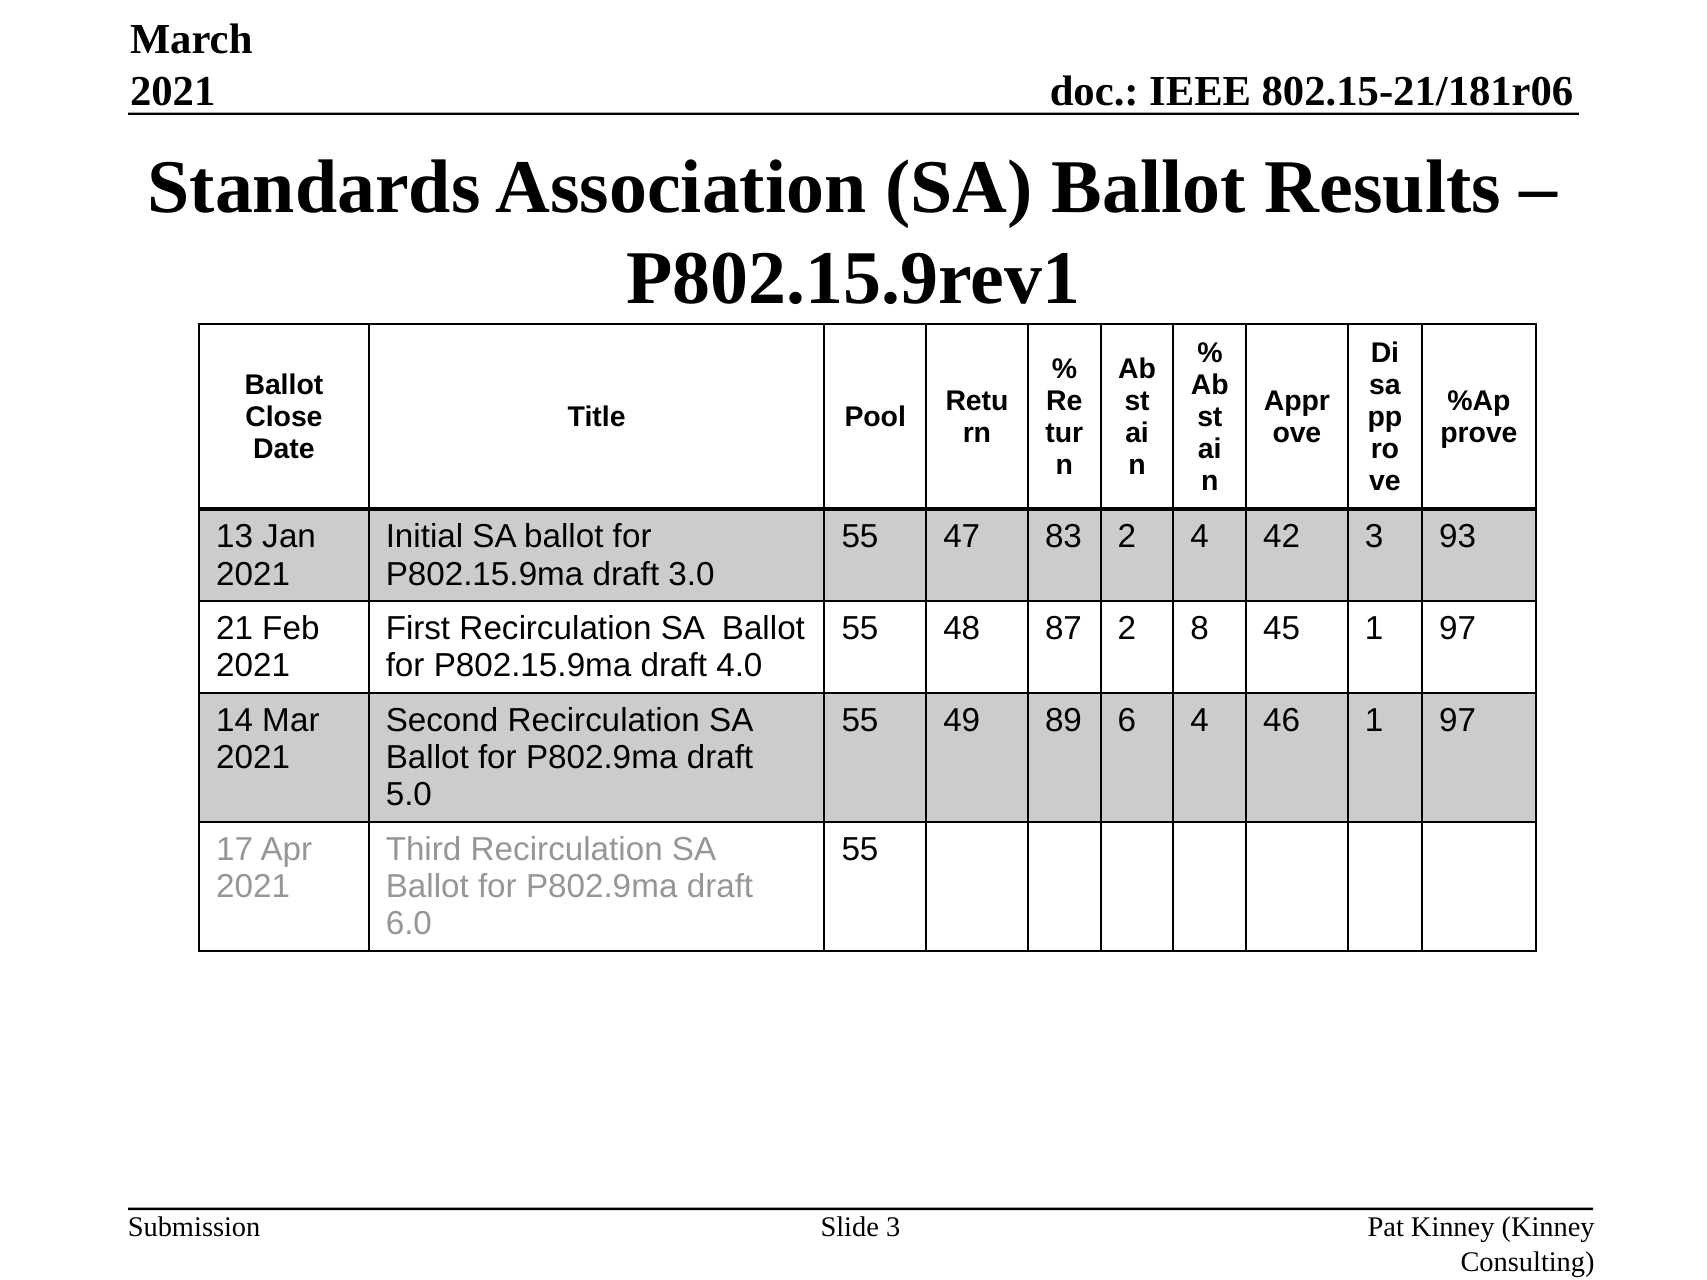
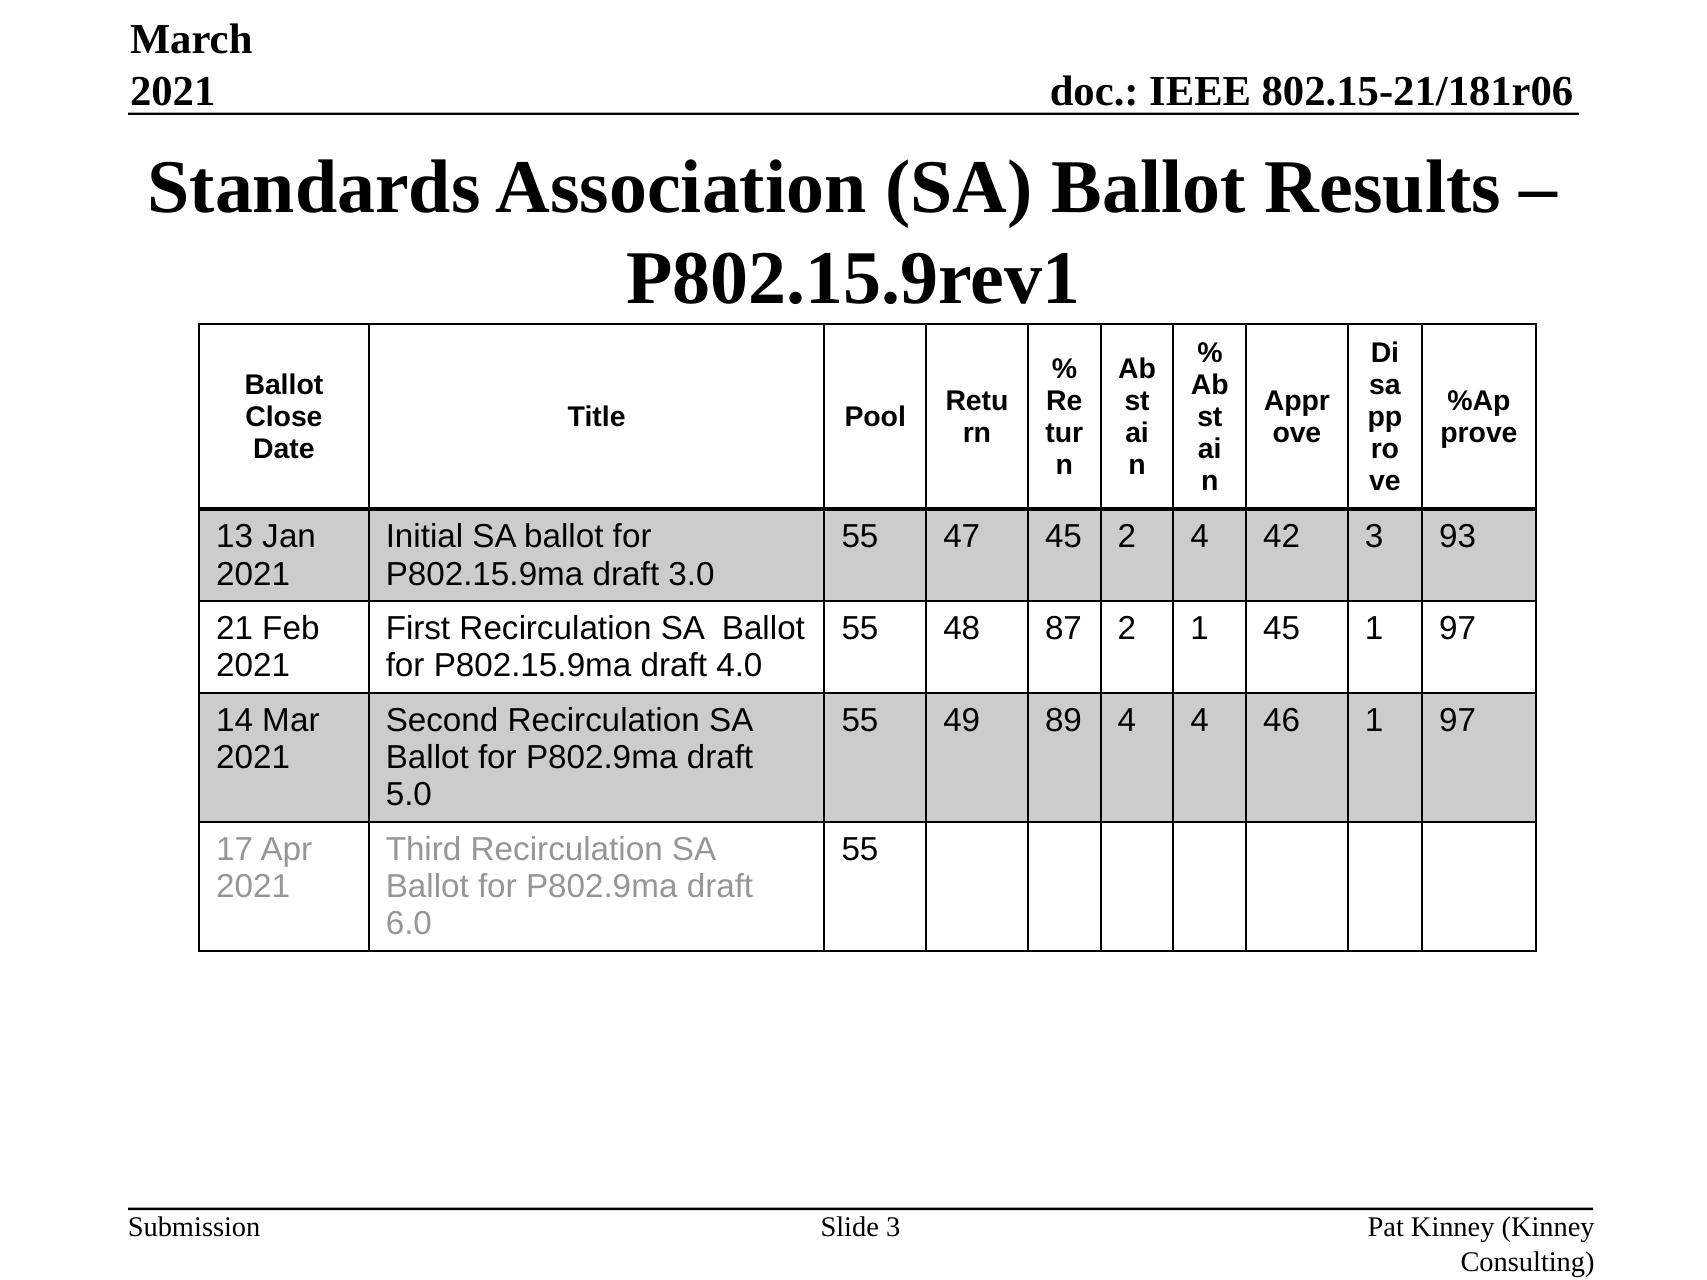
47 83: 83 -> 45
2 8: 8 -> 1
89 6: 6 -> 4
